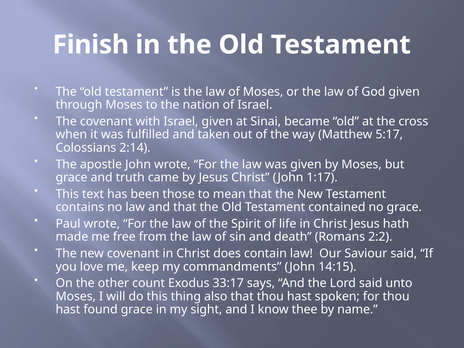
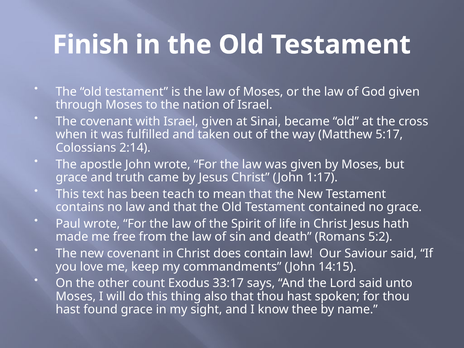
those: those -> teach
2:2: 2:2 -> 5:2
